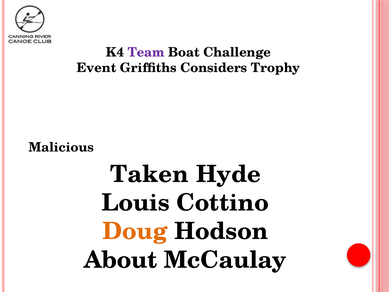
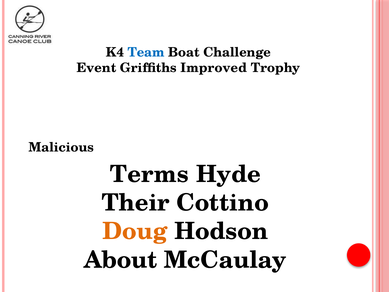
Team colour: purple -> blue
Considers: Considers -> Improved
Taken: Taken -> Terms
Louis: Louis -> Their
